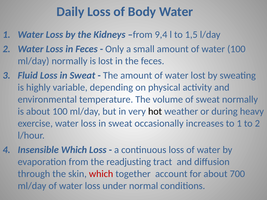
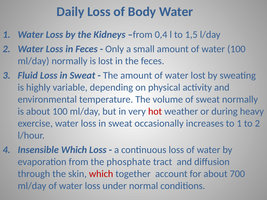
9,4: 9,4 -> 0,4
hot colour: black -> red
readjusting: readjusting -> phosphate
